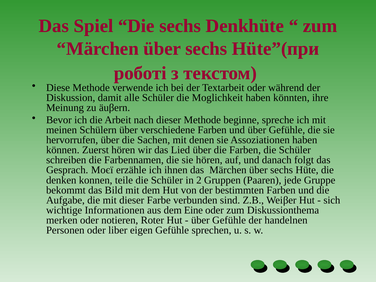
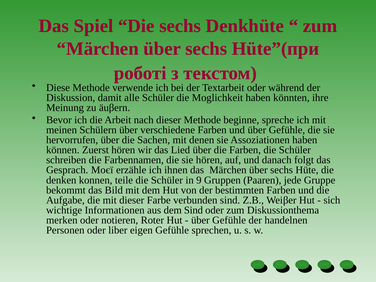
2: 2 -> 9
dem Eine: Eine -> Sind
